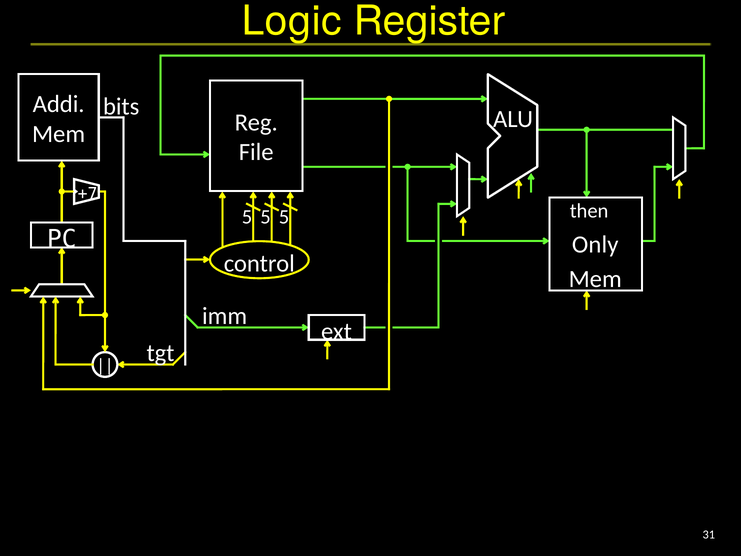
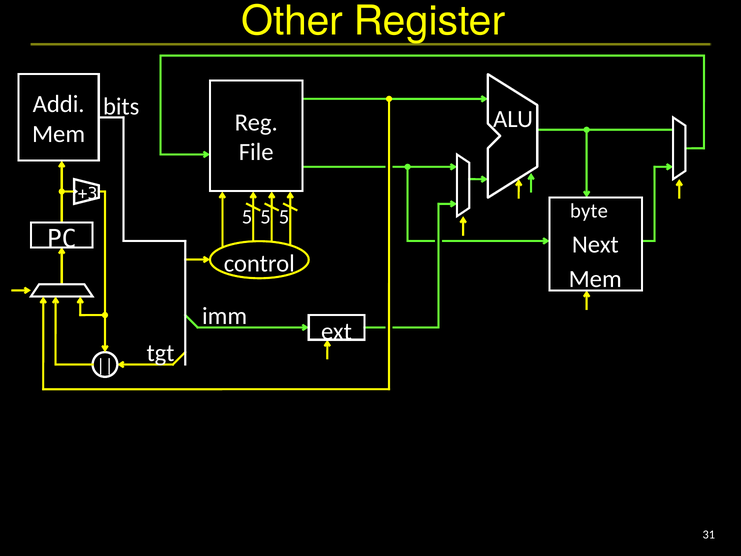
Logic: Logic -> Other
+7: +7 -> +3
then: then -> byte
Only: Only -> Next
